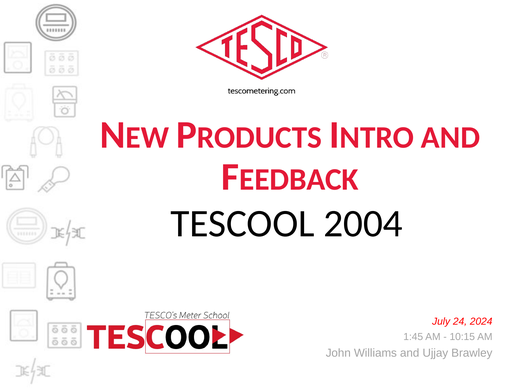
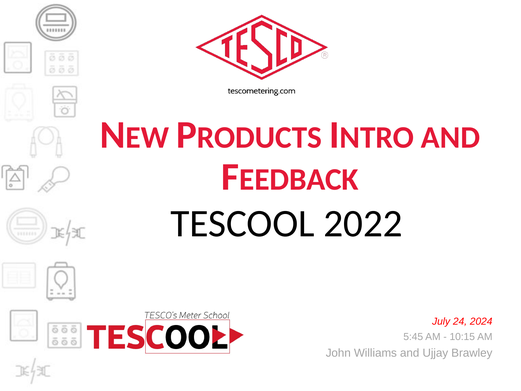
2004: 2004 -> 2022
1:45: 1:45 -> 5:45
